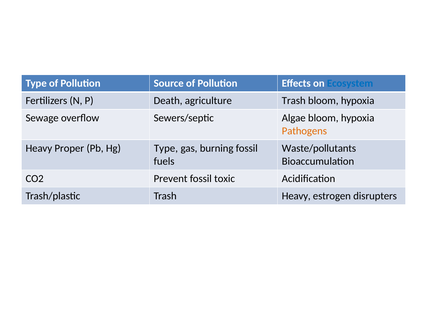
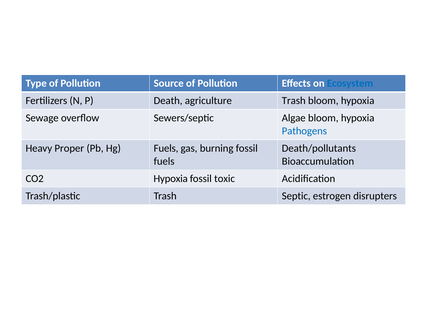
Pathogens colour: orange -> blue
Hg Type: Type -> Fuels
Waste/pollutants: Waste/pollutants -> Death/pollutants
CO2 Prevent: Prevent -> Hypoxia
Trash Heavy: Heavy -> Septic
